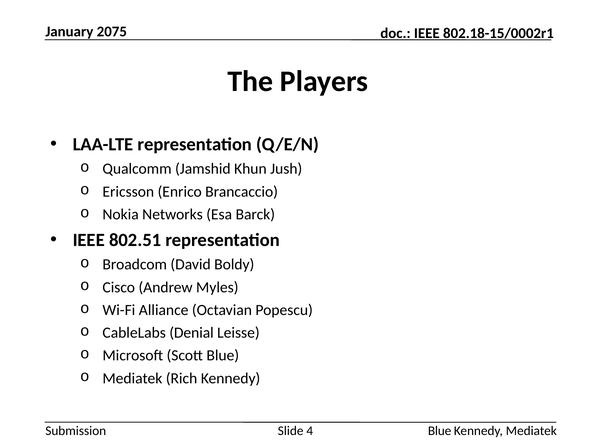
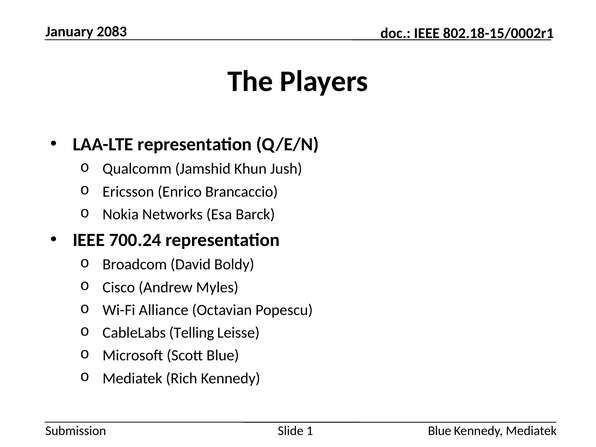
2075: 2075 -> 2083
802.51: 802.51 -> 700.24
Denial: Denial -> Telling
4: 4 -> 1
